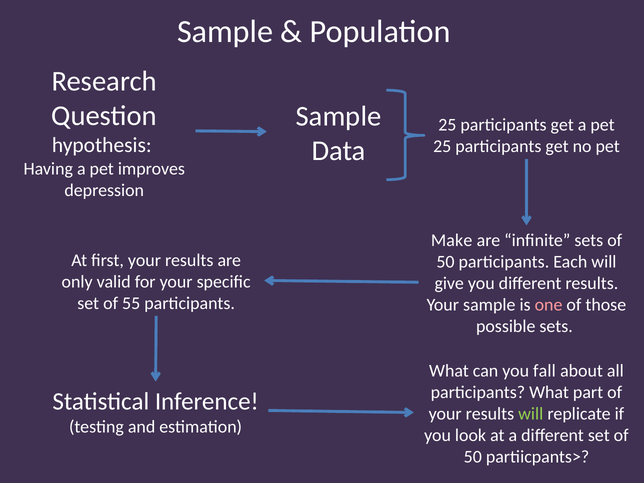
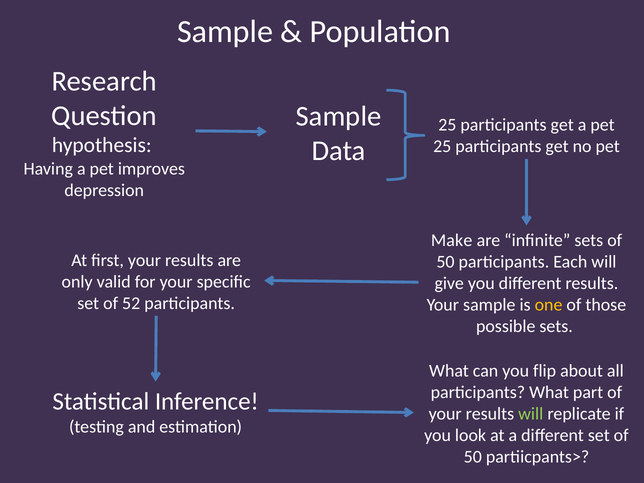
55: 55 -> 52
one colour: pink -> yellow
fall: fall -> flip
